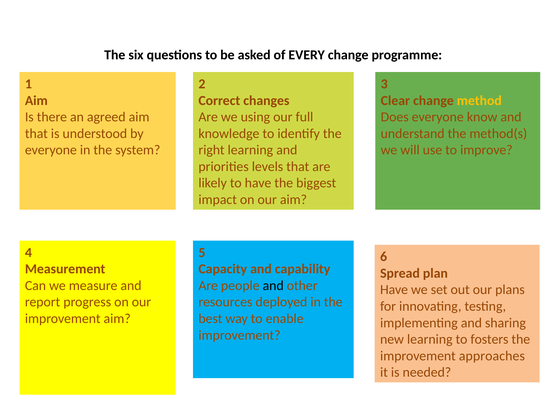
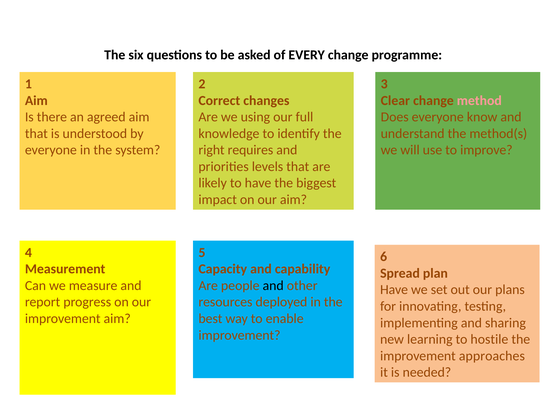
method colour: yellow -> pink
right learning: learning -> requires
fosters: fosters -> hostile
